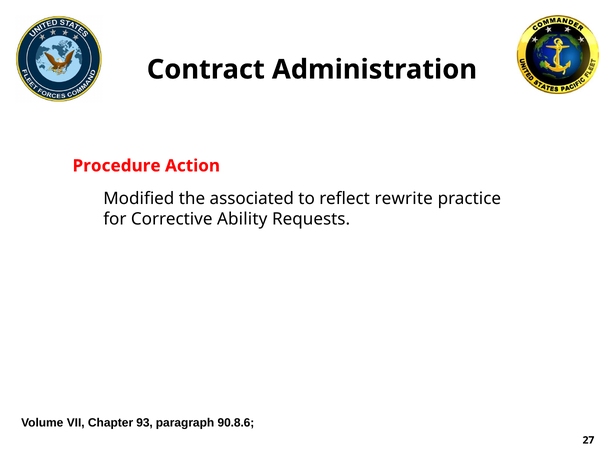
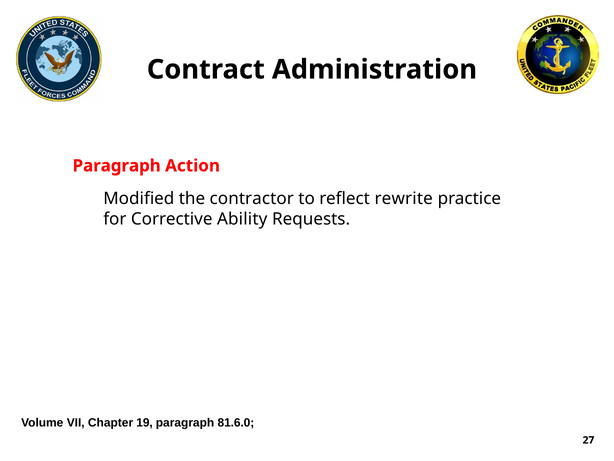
Procedure at (117, 166): Procedure -> Paragraph
associated: associated -> contractor
93: 93 -> 19
90.8.6: 90.8.6 -> 81.6.0
